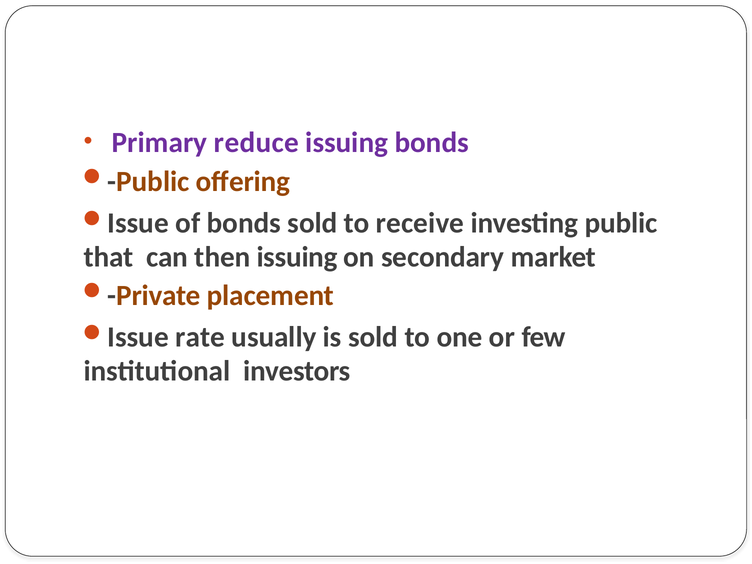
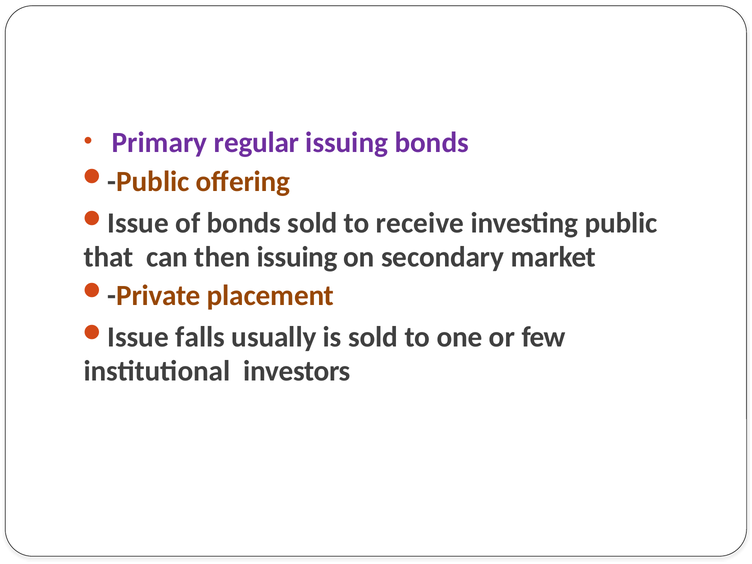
reduce: reduce -> regular
rate: rate -> falls
